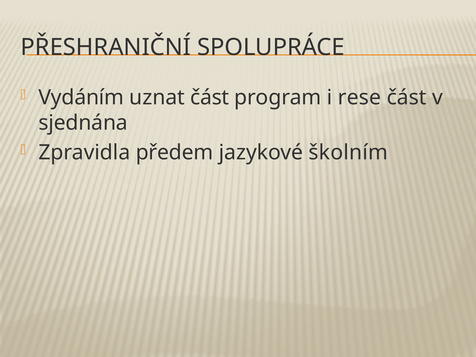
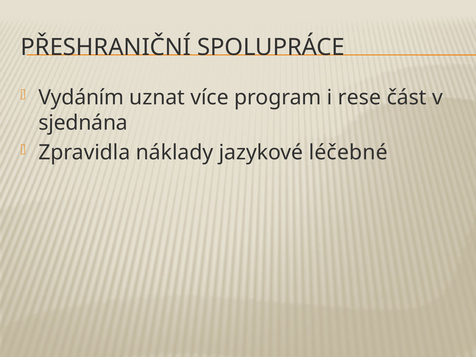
uznat část: část -> více
předem: předem -> náklady
školním: školním -> léčebné
